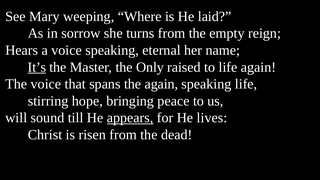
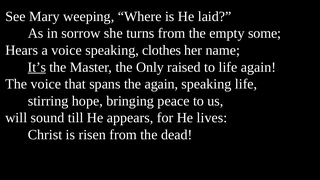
reign: reign -> some
eternal: eternal -> clothes
appears underline: present -> none
